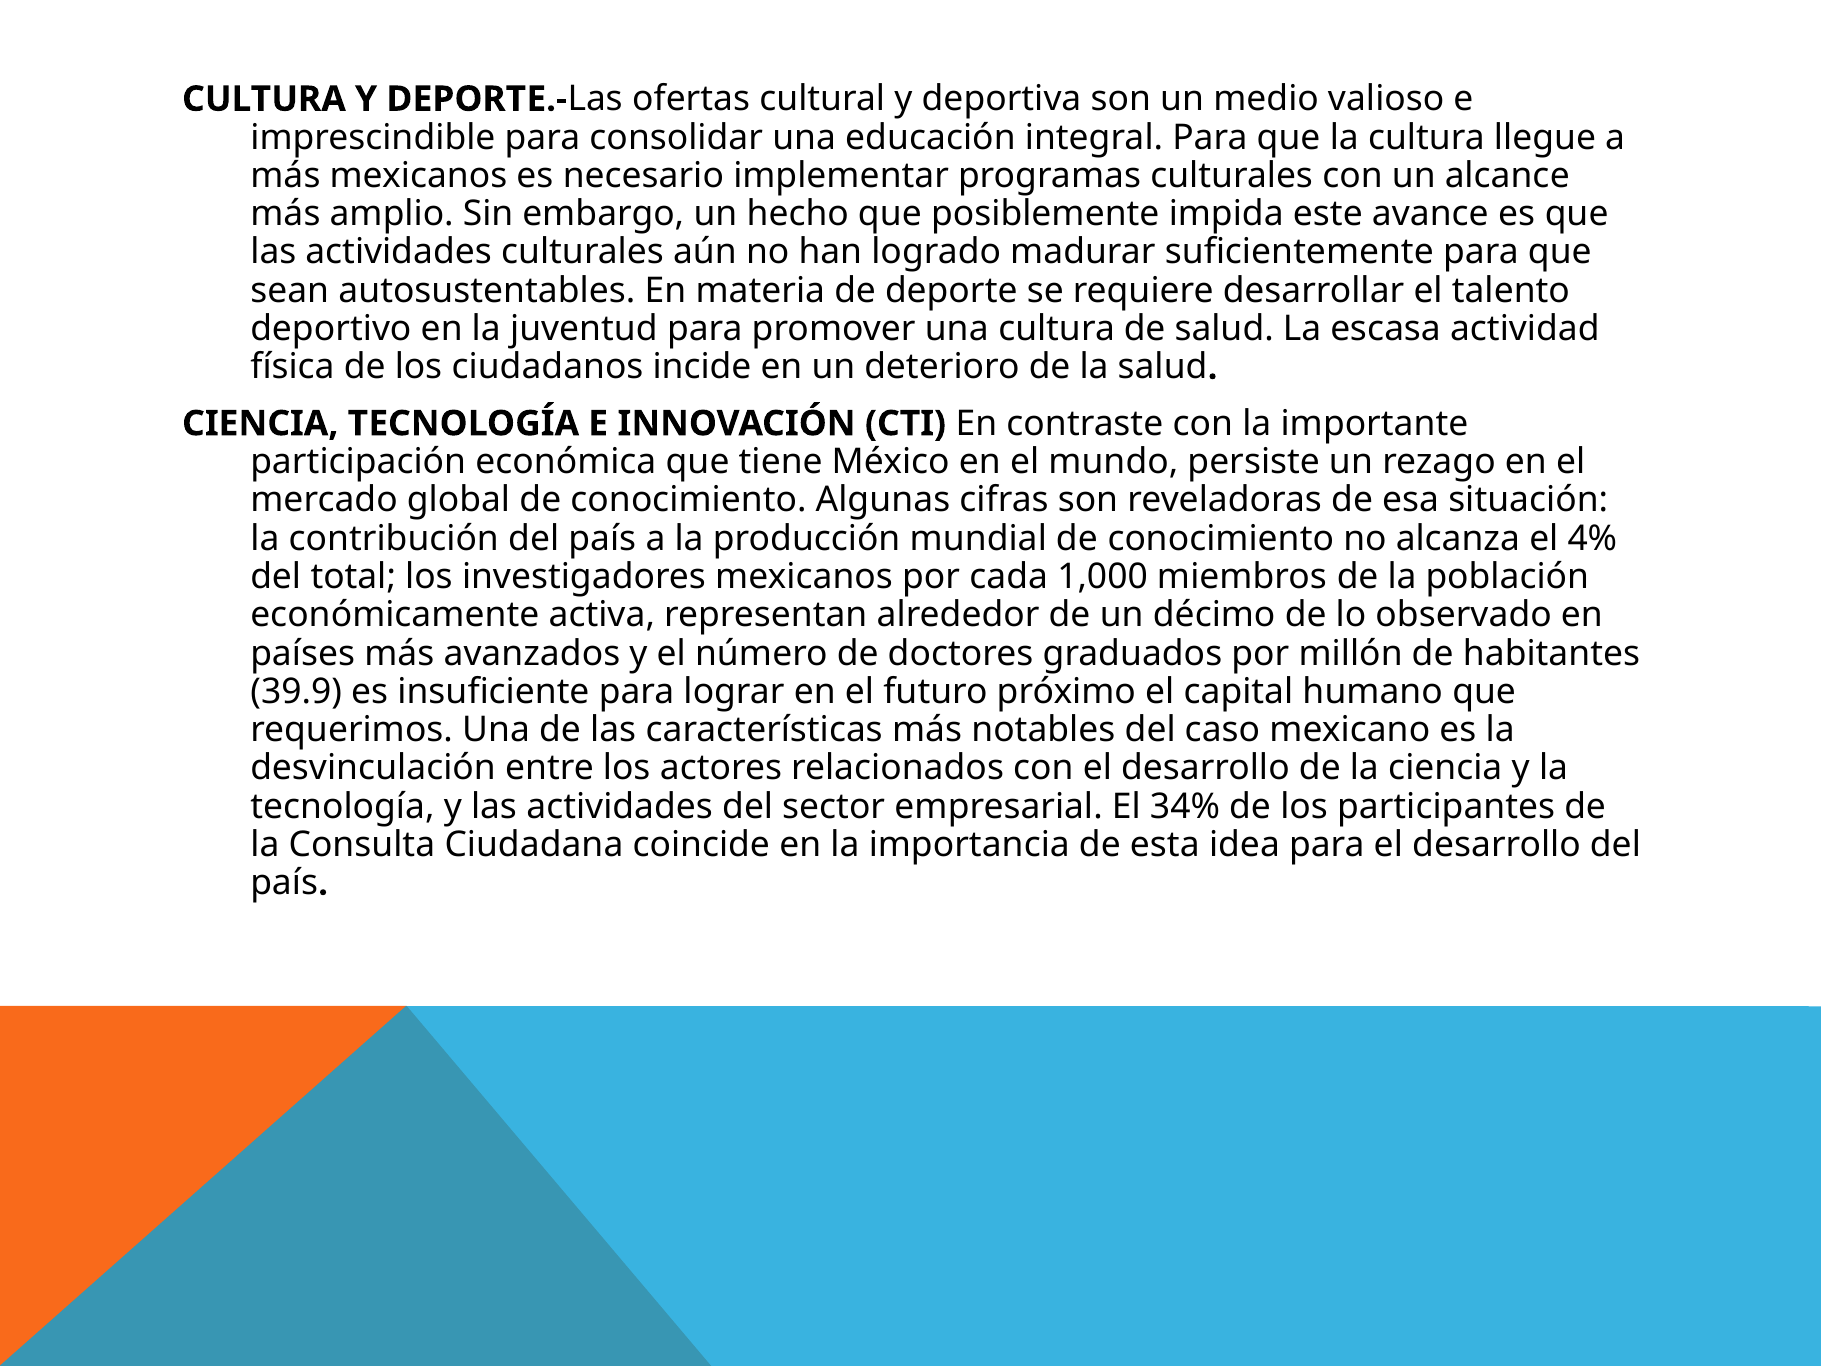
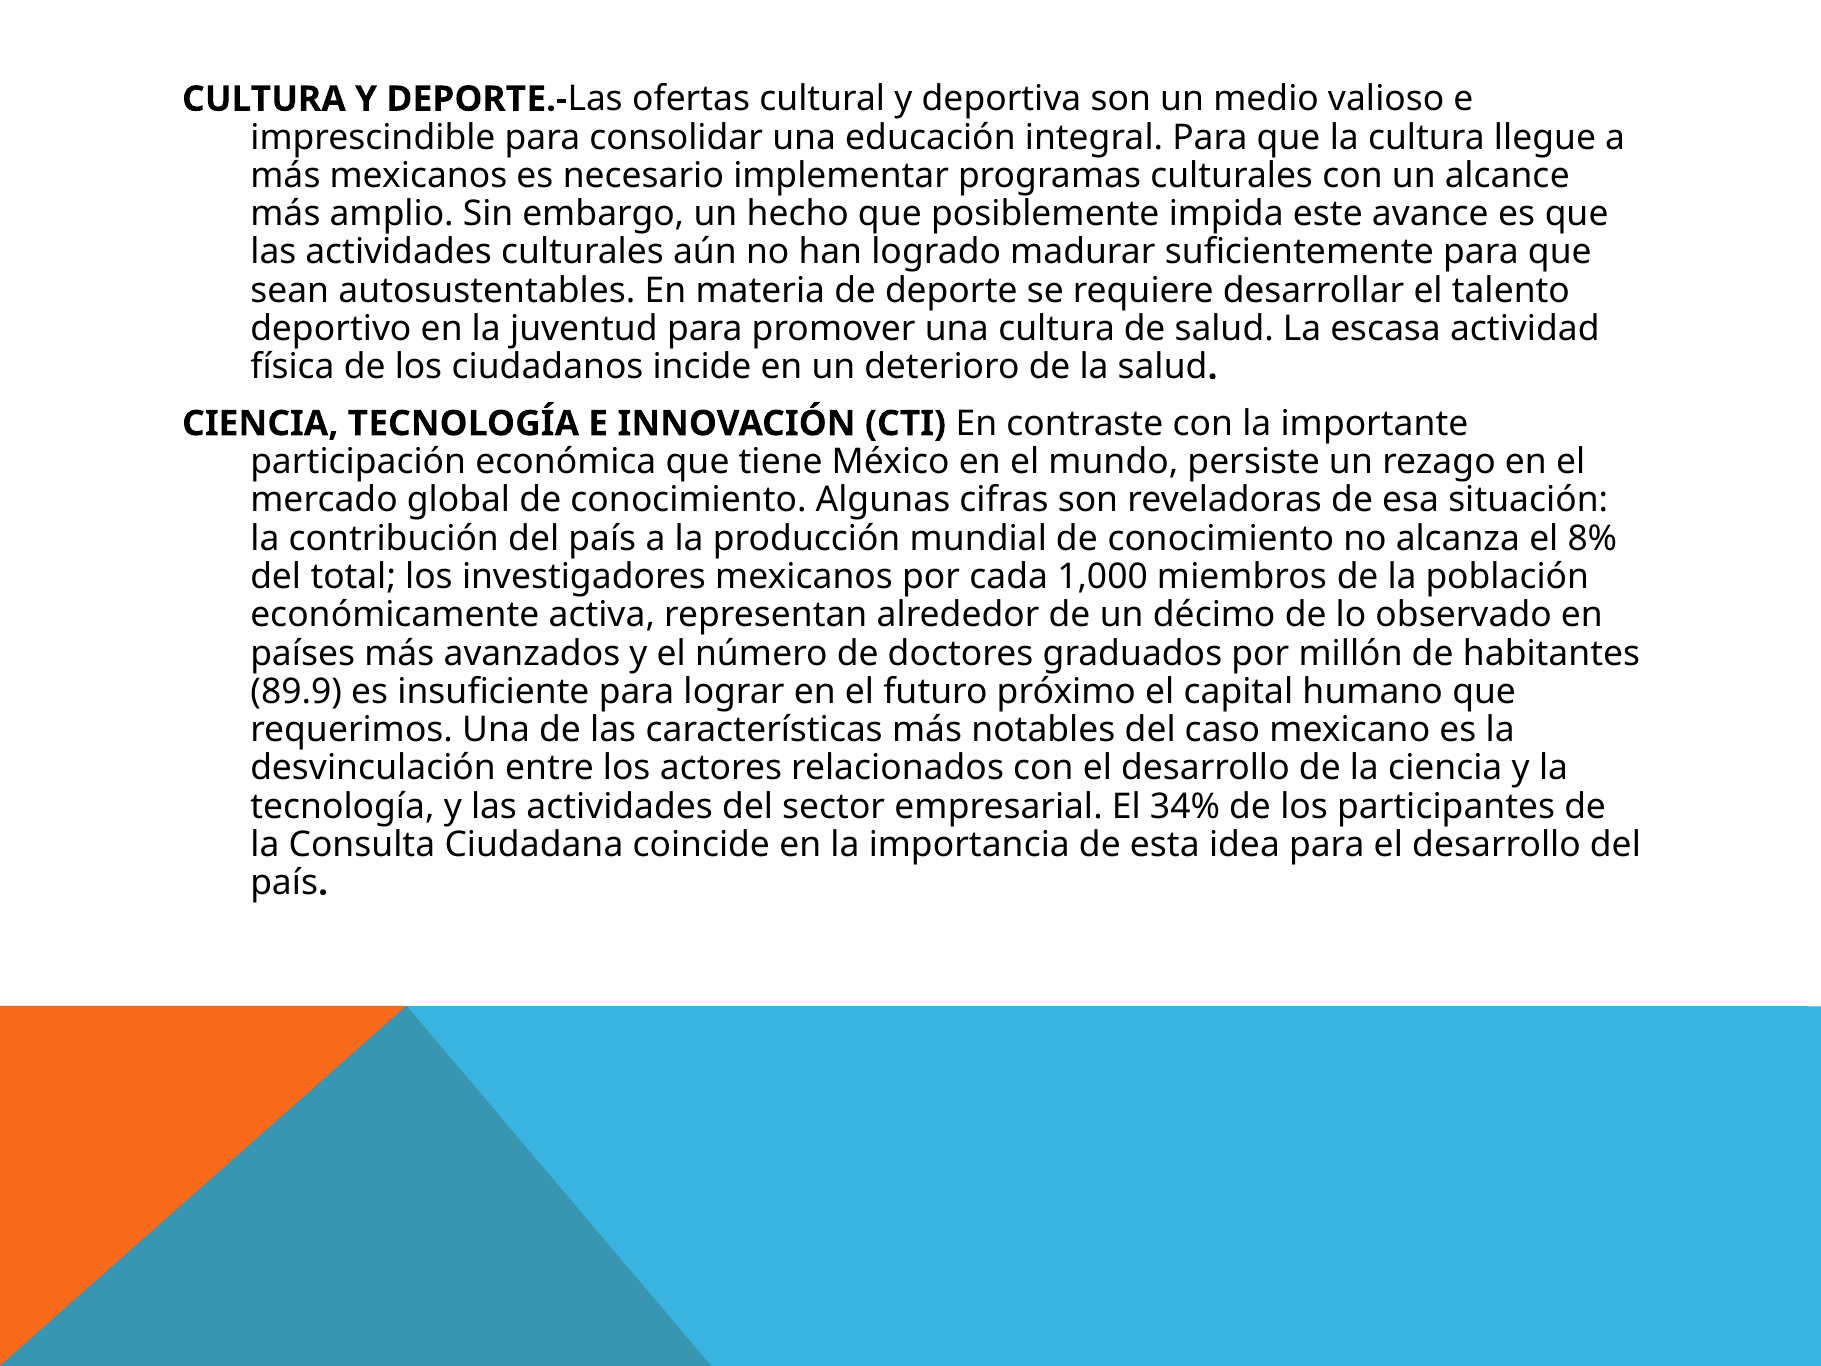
4%: 4% -> 8%
39.9: 39.9 -> 89.9
